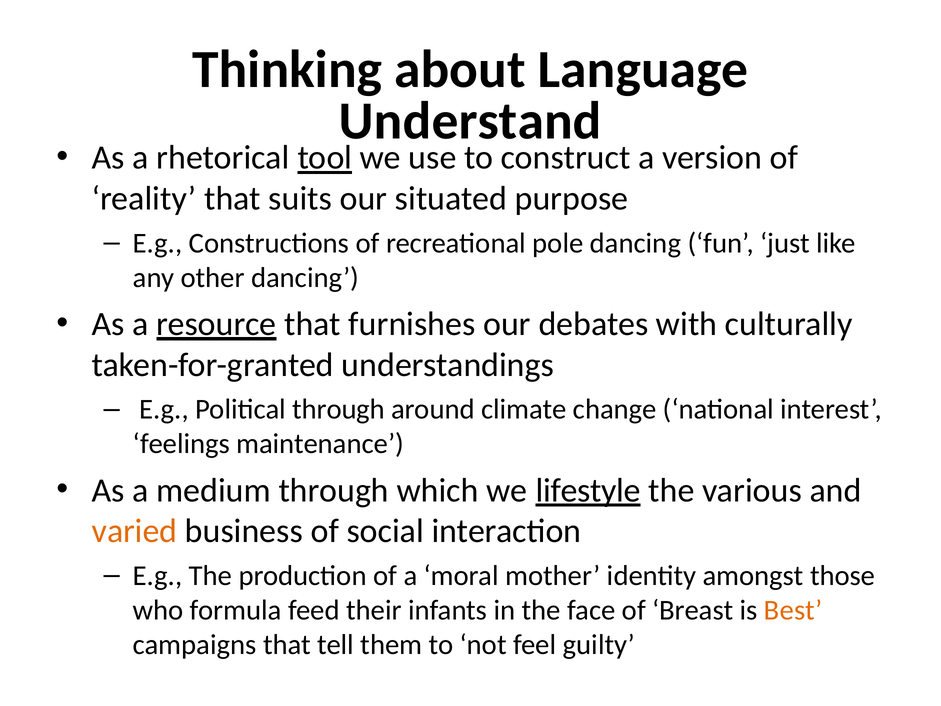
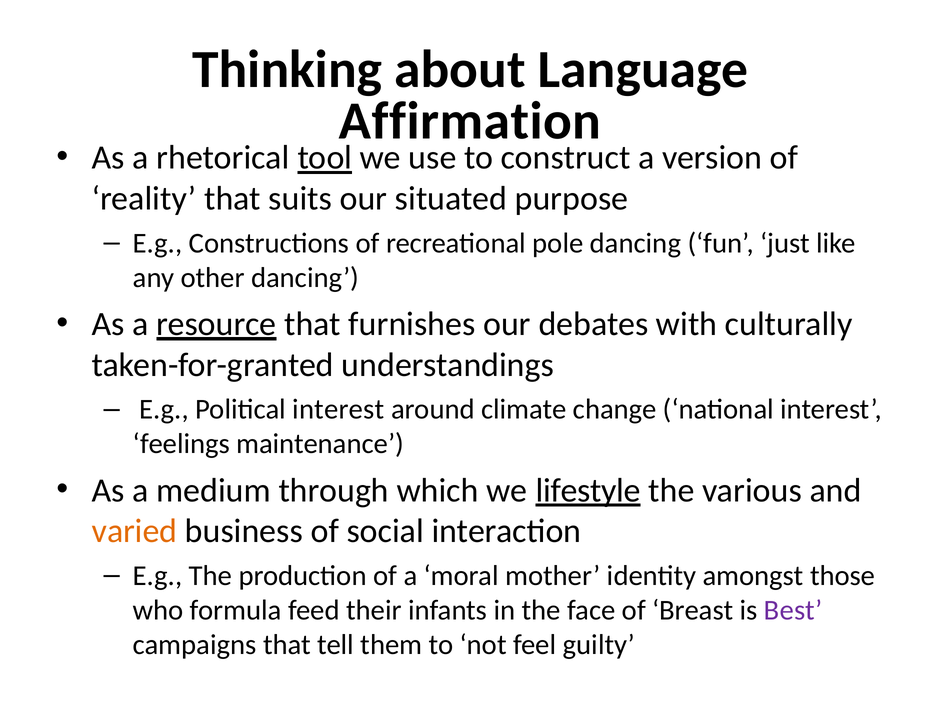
Understand: Understand -> Affirmation
Political through: through -> interest
Best colour: orange -> purple
